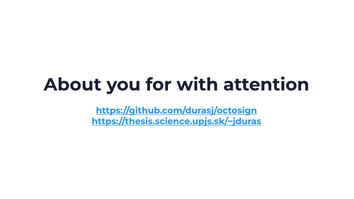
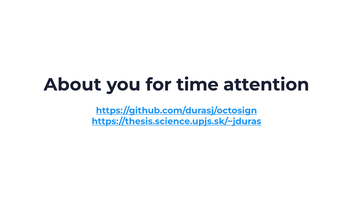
with: with -> time
